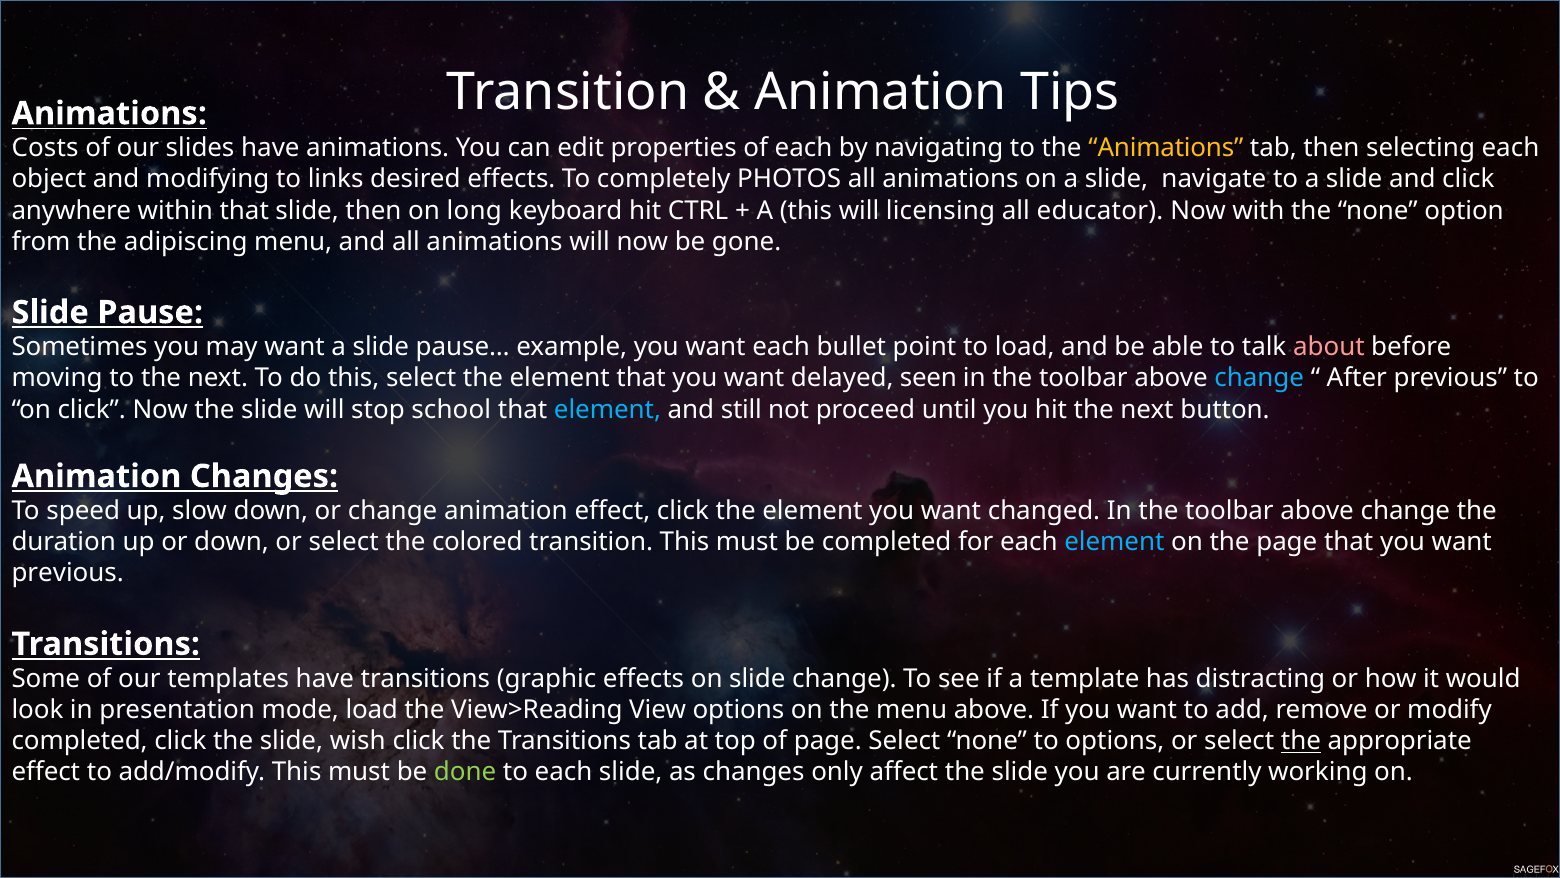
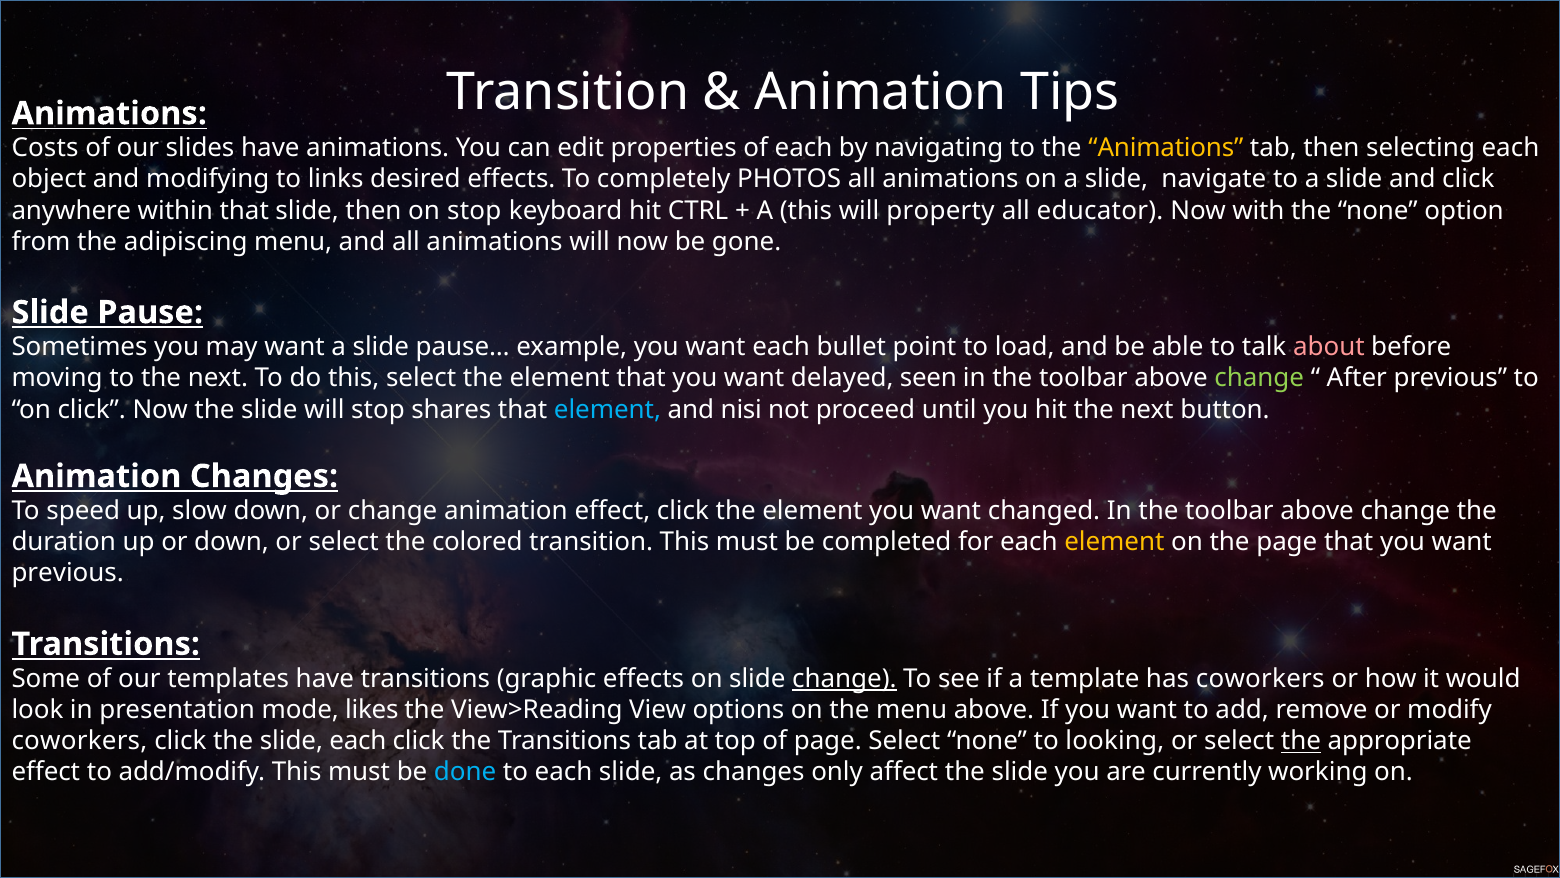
on long: long -> stop
licensing: licensing -> property
change at (1259, 378) colour: light blue -> light green
school: school -> shares
still: still -> nisi
element at (1114, 542) colour: light blue -> yellow
change at (844, 678) underline: none -> present
has distracting: distracting -> coworkers
mode load: load -> likes
completed at (80, 741): completed -> coworkers
slide wish: wish -> each
to options: options -> looking
done colour: light green -> light blue
